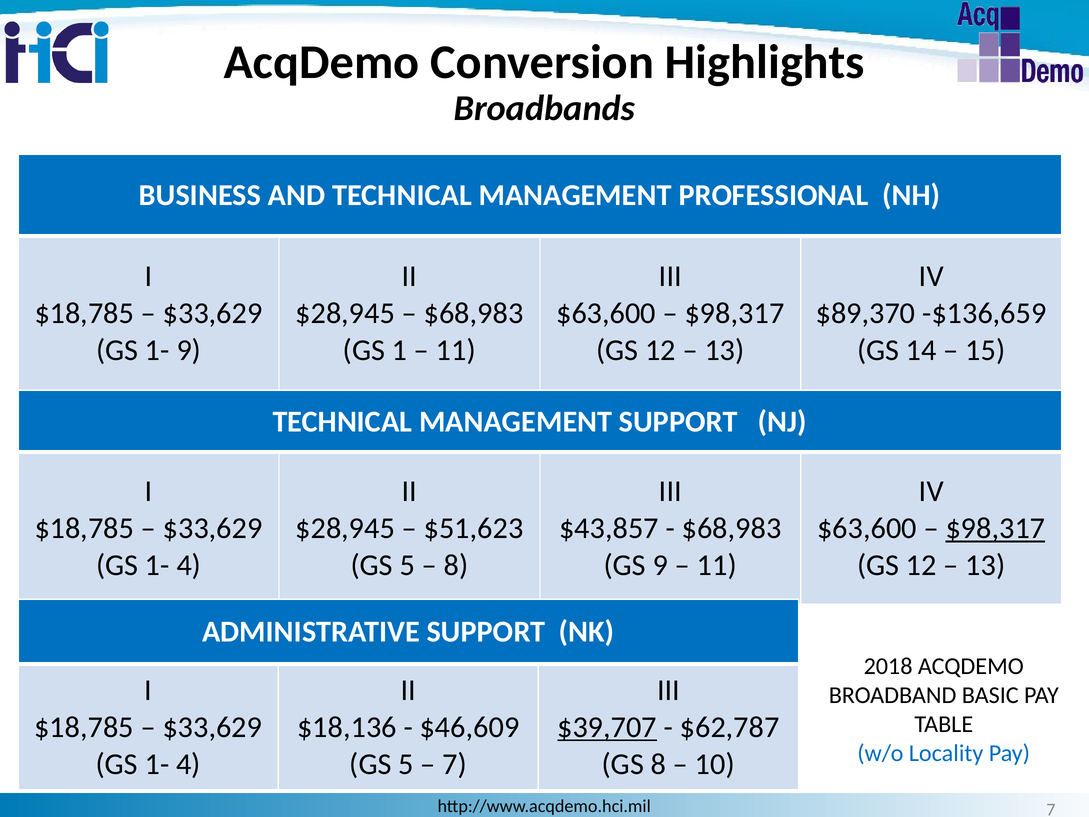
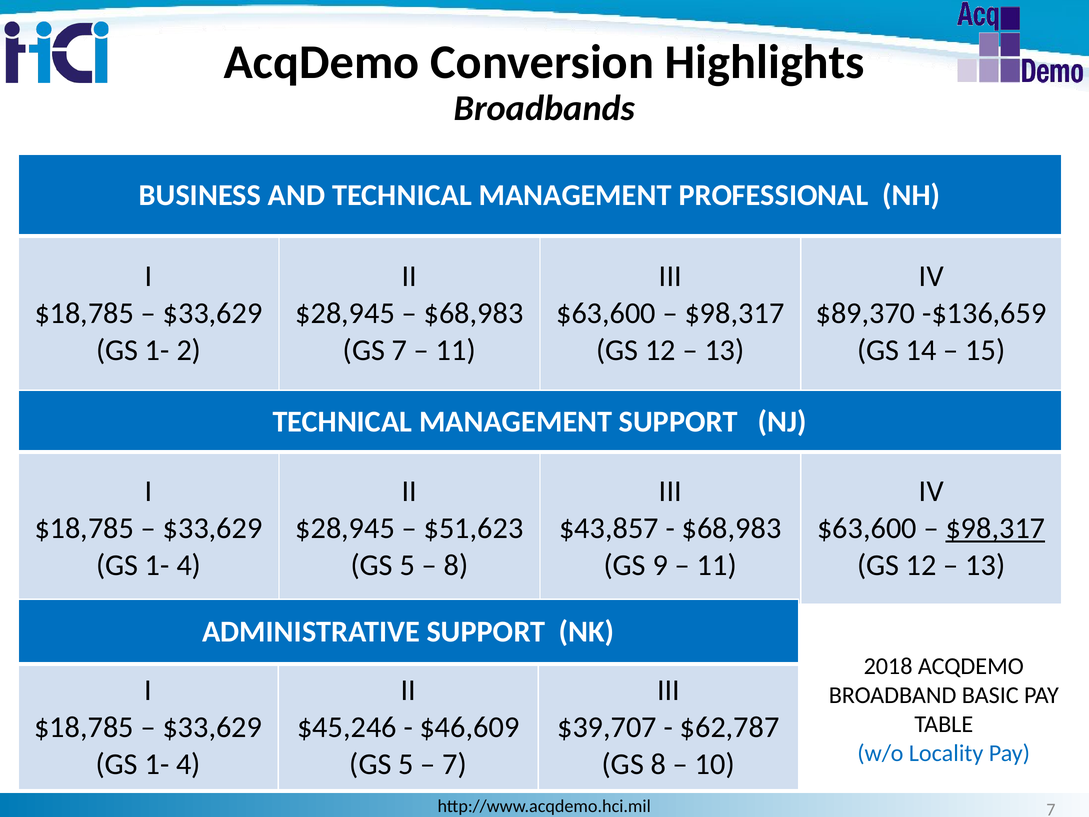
1- 9: 9 -> 2
GS 1: 1 -> 7
$18,136: $18,136 -> $45,246
$39,707 underline: present -> none
